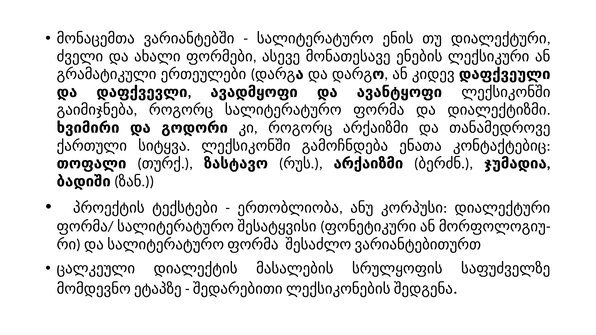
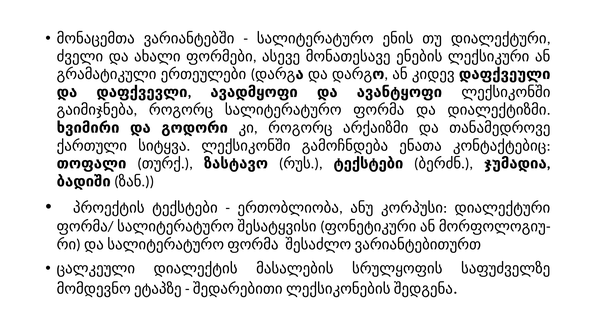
რუს არქაიზმი: არქაიზმი -> ტექსტები
